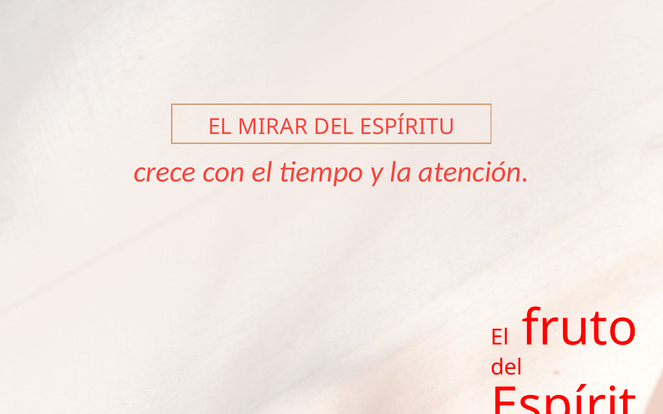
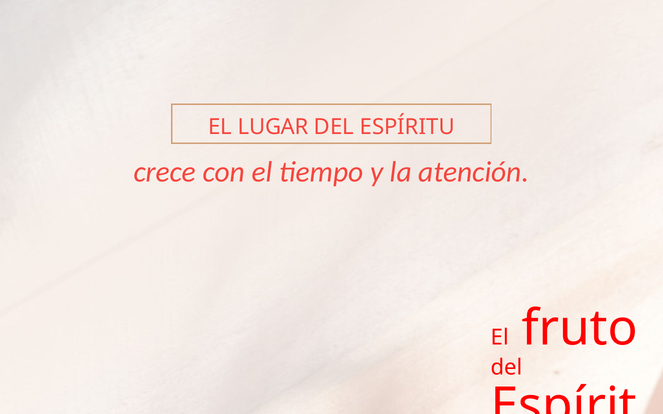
MIRAR: MIRAR -> LUGAR
